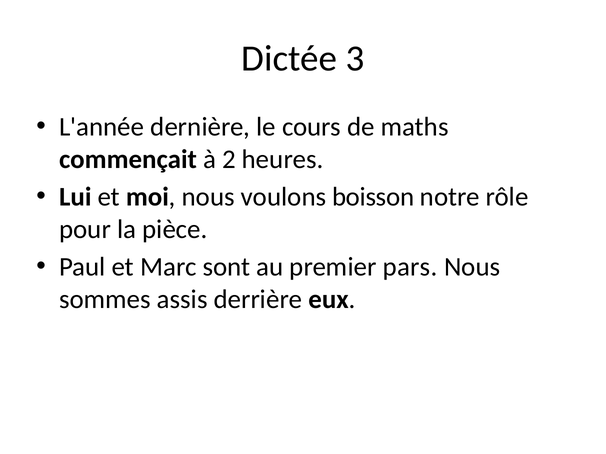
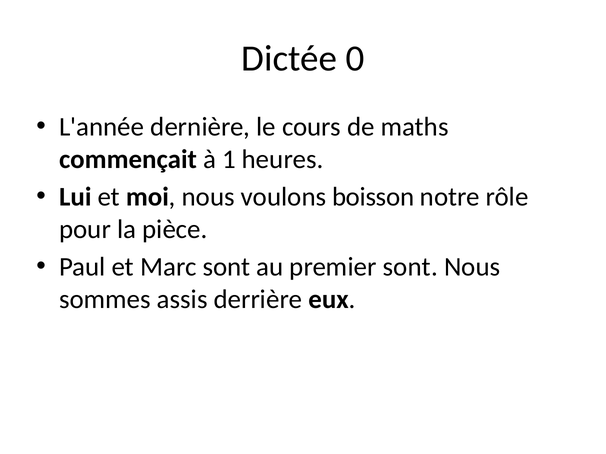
3: 3 -> 0
2: 2 -> 1
premier pars: pars -> sont
